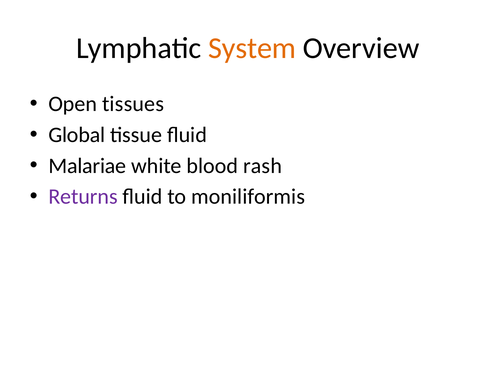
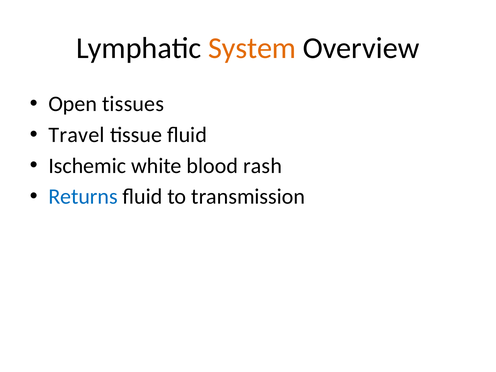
Global: Global -> Travel
Malariae: Malariae -> Ischemic
Returns colour: purple -> blue
moniliformis: moniliformis -> transmission
